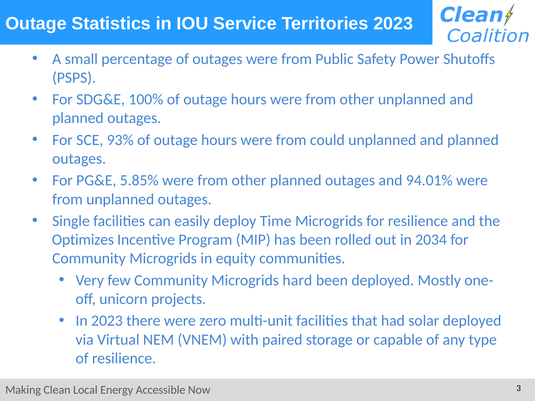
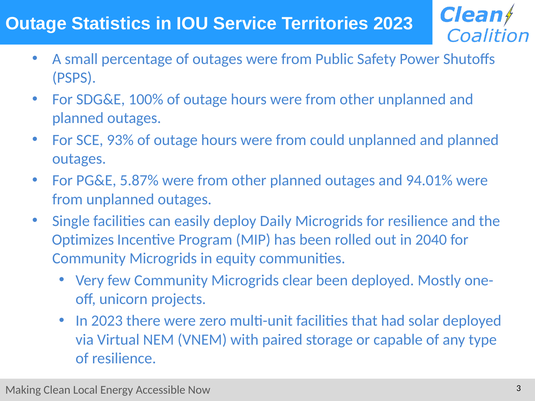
5.85%: 5.85% -> 5.87%
Time: Time -> Daily
2034: 2034 -> 2040
hard: hard -> clear
